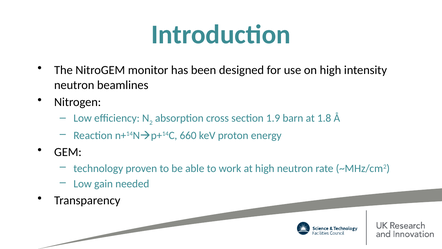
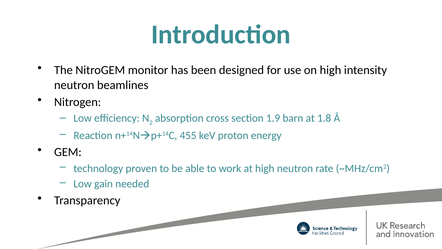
660: 660 -> 455
